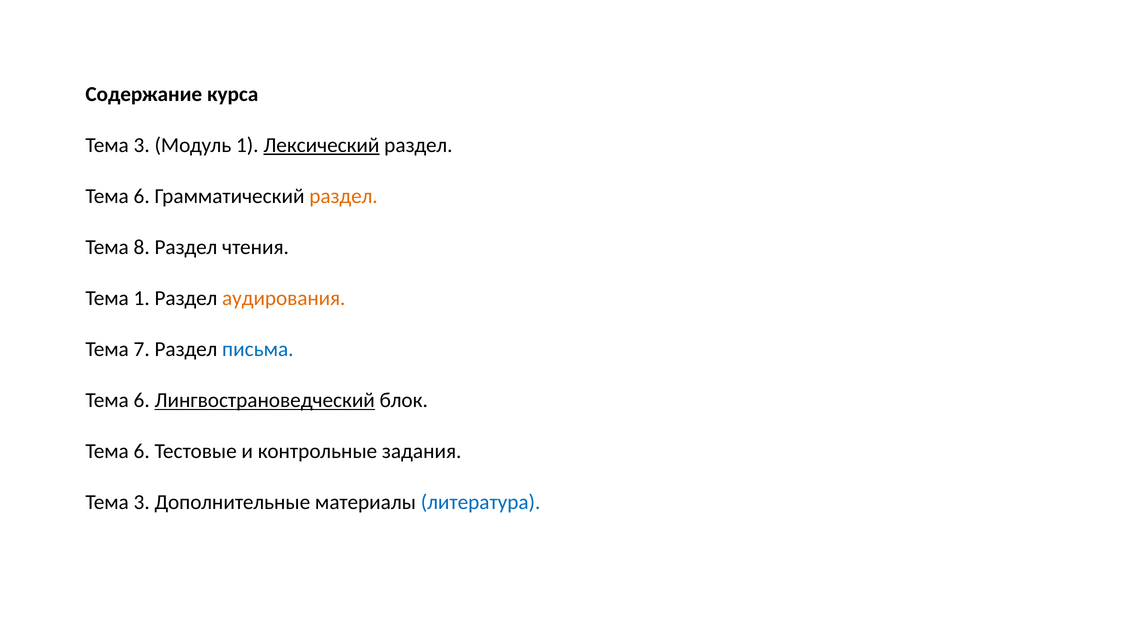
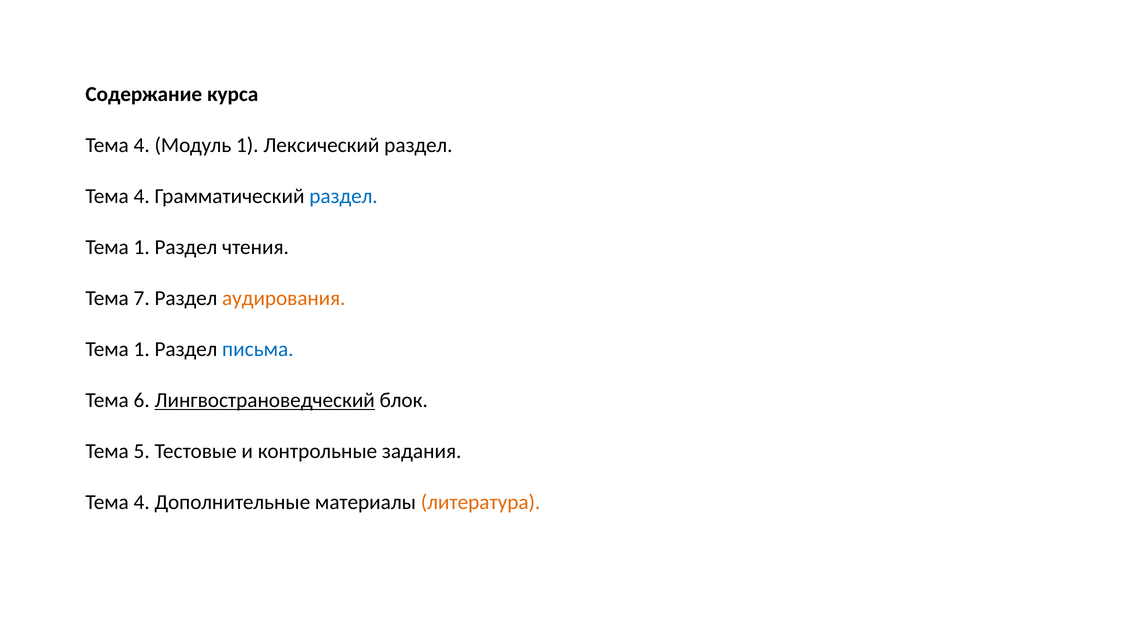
3 at (142, 145): 3 -> 4
Лексический underline: present -> none
6 at (142, 196): 6 -> 4
раздел at (344, 196) colour: orange -> blue
8 at (142, 247): 8 -> 1
Тема 1: 1 -> 7
7 at (142, 350): 7 -> 1
6 at (142, 452): 6 -> 5
3 at (142, 503): 3 -> 4
литература colour: blue -> orange
